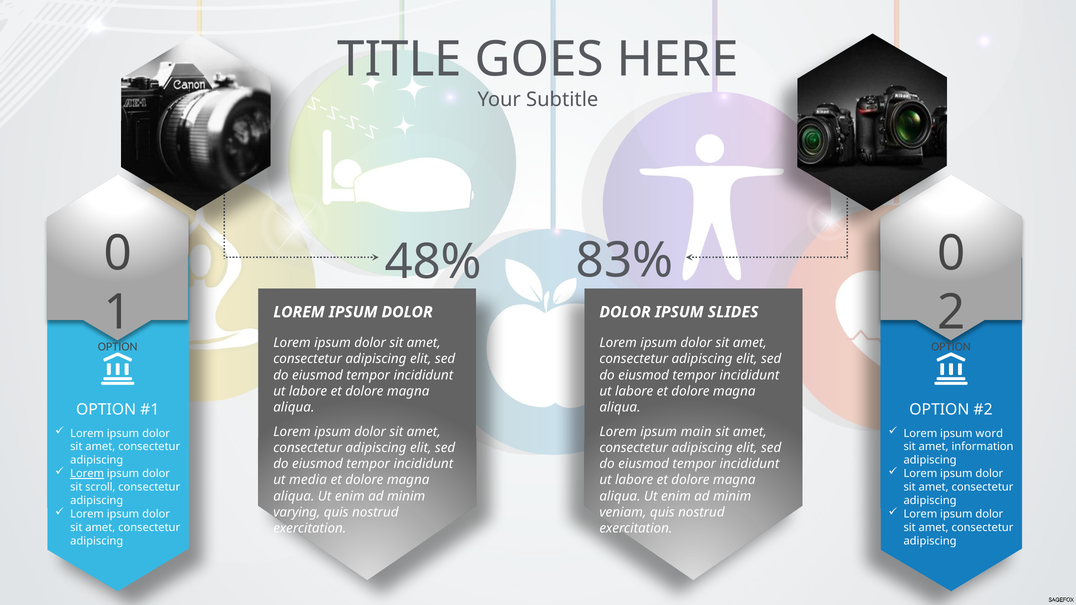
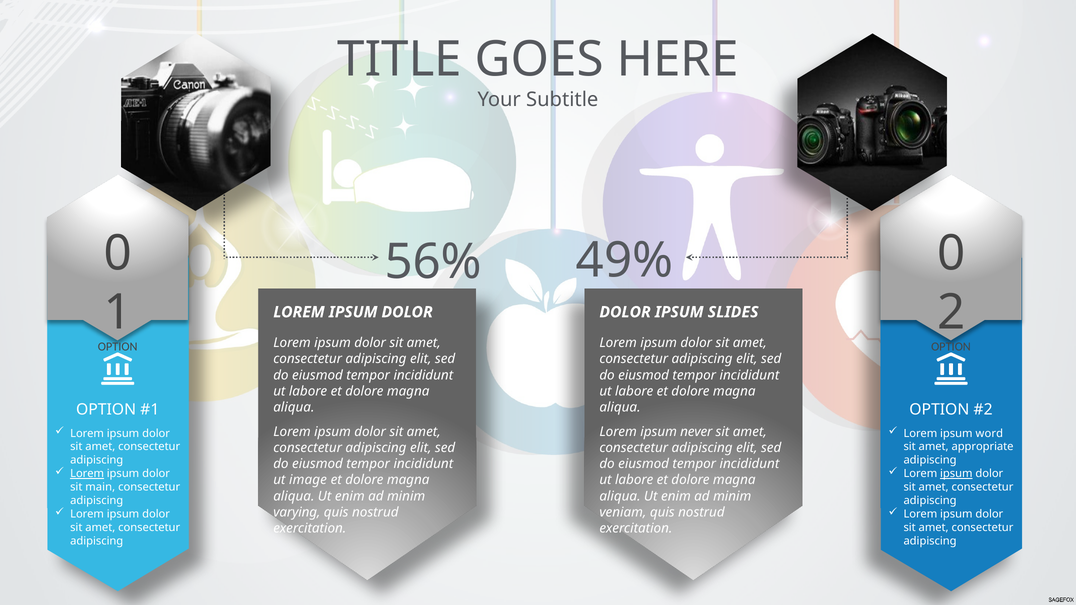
83%: 83% -> 49%
48%: 48% -> 56%
main: main -> never
information: information -> appropriate
ipsum at (956, 474) underline: none -> present
media: media -> image
scroll: scroll -> main
